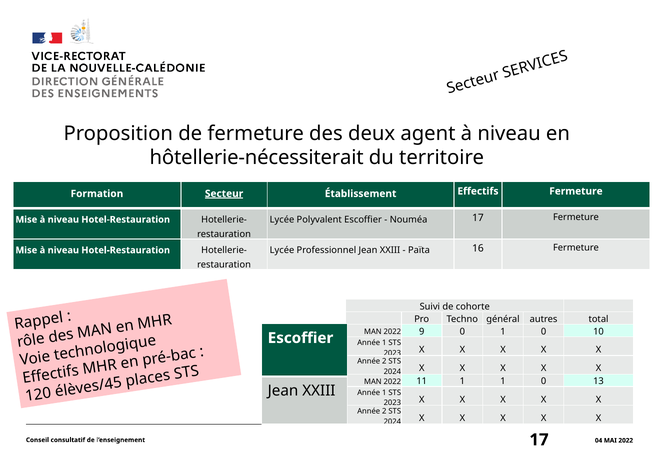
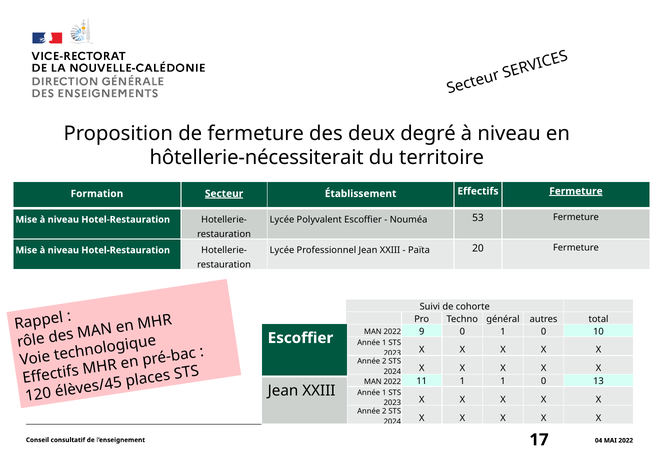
agent: agent -> degré
Fermeture at (576, 191) underline: none -> present
Nouméa 17: 17 -> 53
16: 16 -> 20
